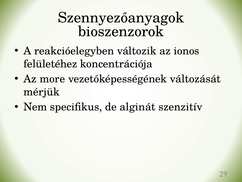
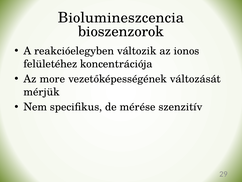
Szennyezőanyagok: Szennyezőanyagok -> Biolumineszcencia
alginát: alginát -> mérése
